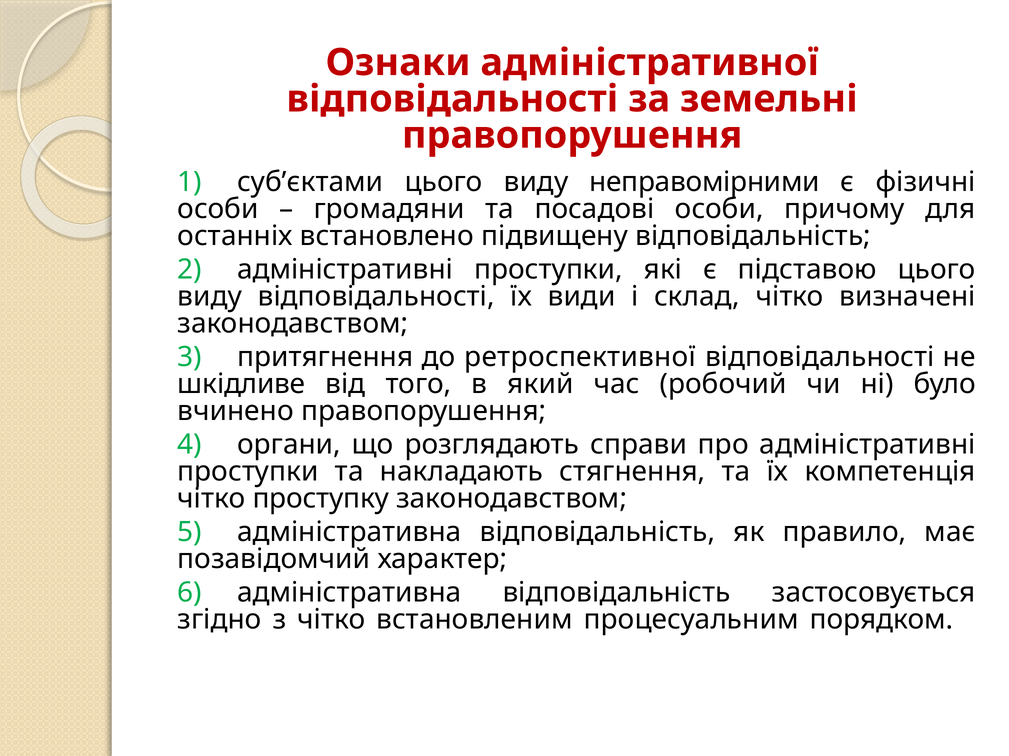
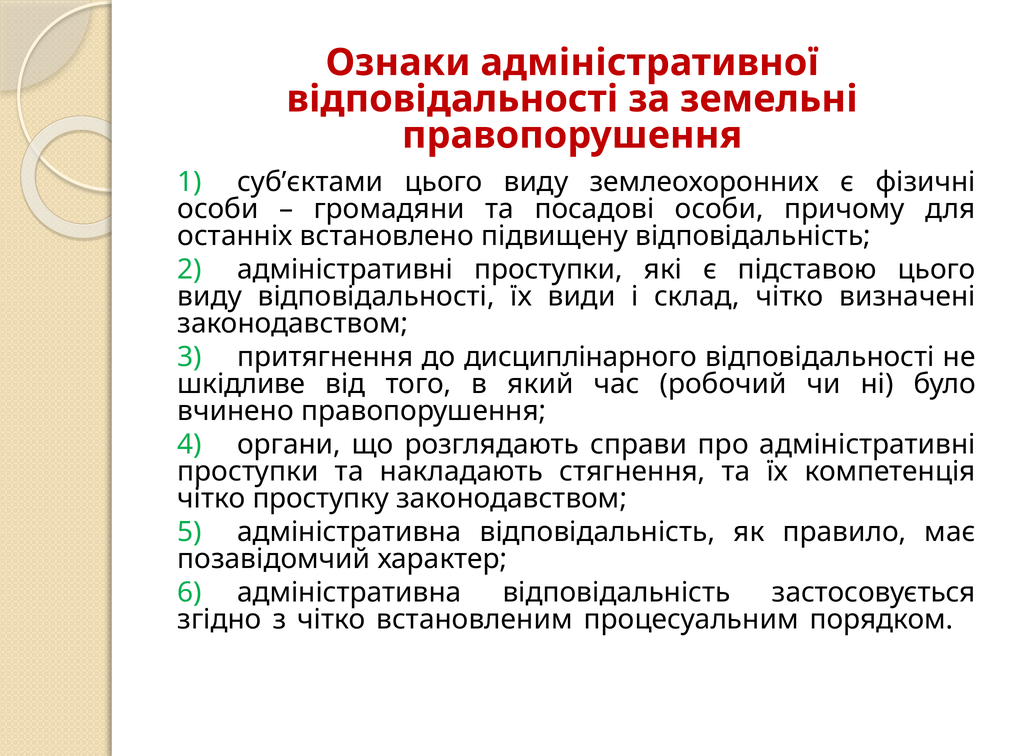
неправомірними: неправомірними -> землеохоронних
ретроспективної: ретроспективної -> дисциплінарного
